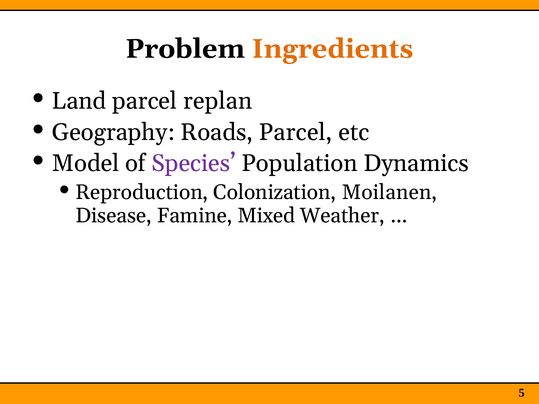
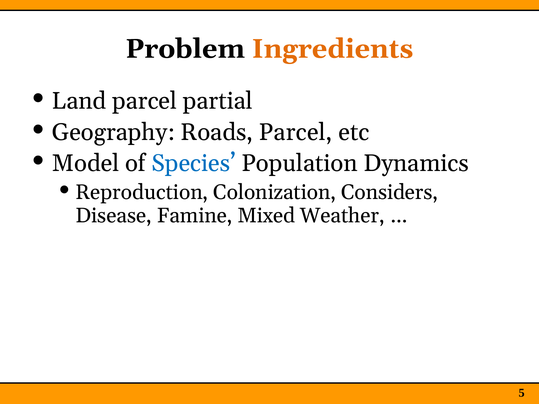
replan: replan -> partial
Species colour: purple -> blue
Moilanen: Moilanen -> Considers
